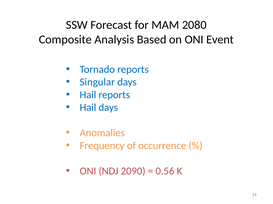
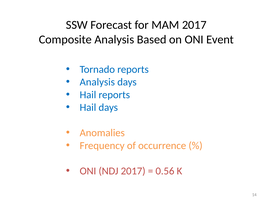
MAM 2080: 2080 -> 2017
Singular at (97, 82): Singular -> Analysis
NDJ 2090: 2090 -> 2017
